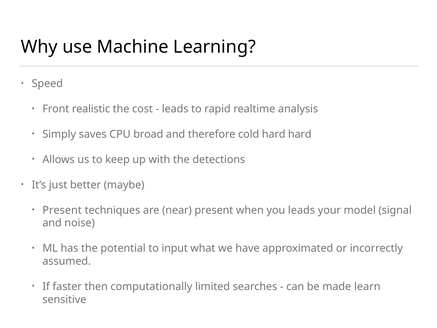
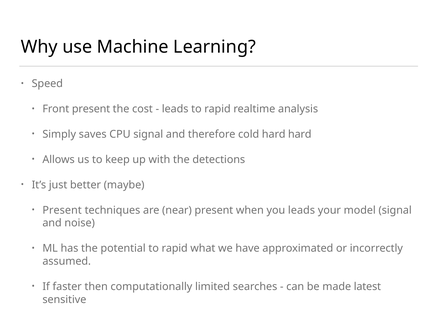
Front realistic: realistic -> present
CPU broad: broad -> signal
potential to input: input -> rapid
learn: learn -> latest
